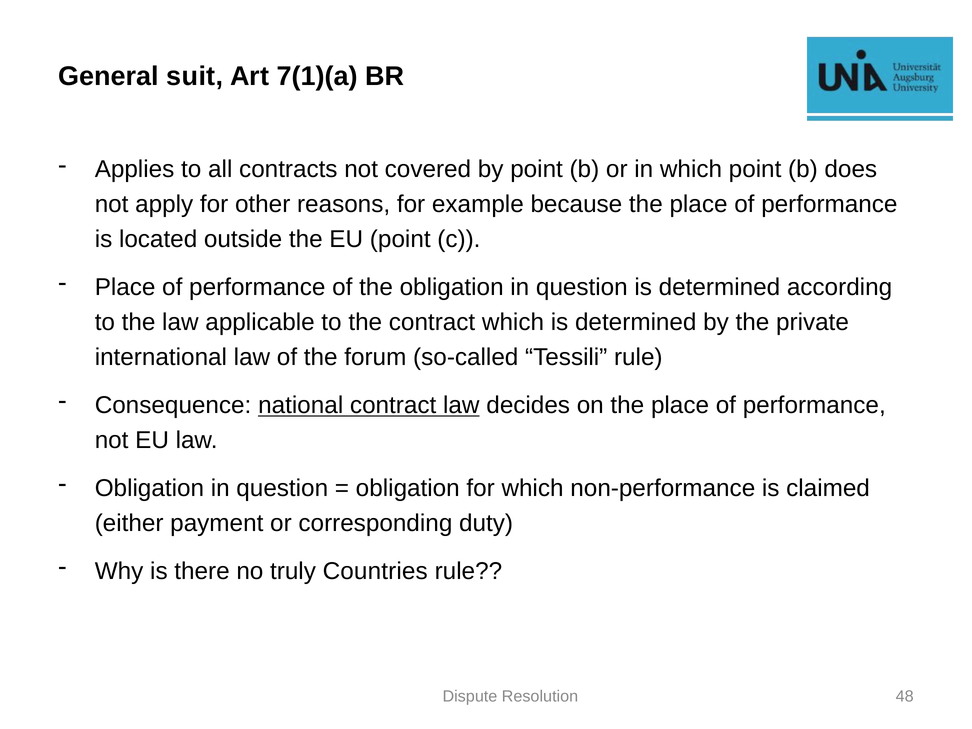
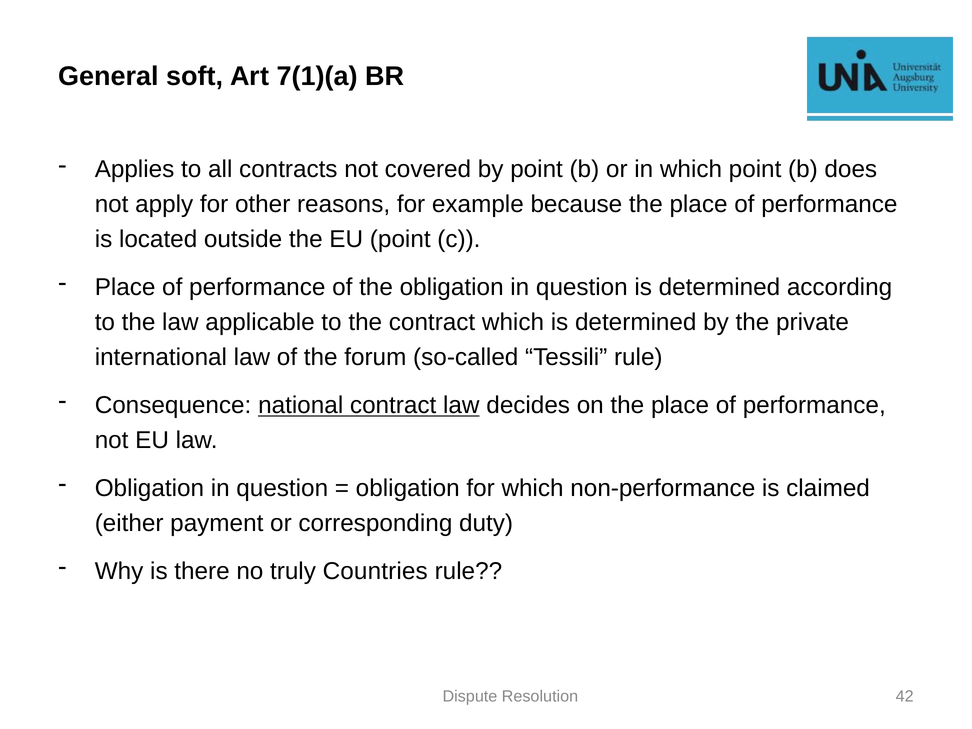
suit: suit -> soft
48: 48 -> 42
